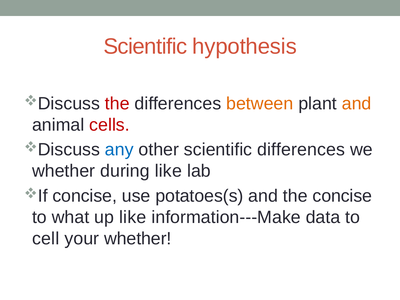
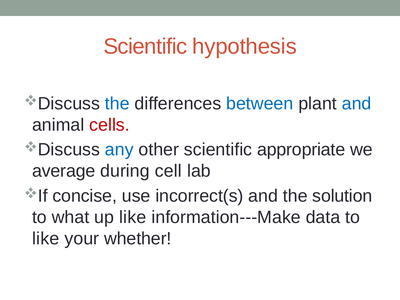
the at (117, 103) colour: red -> blue
between colour: orange -> blue
and at (357, 103) colour: orange -> blue
scientific differences: differences -> appropriate
whether at (64, 171): whether -> average
during like: like -> cell
potatoes(s: potatoes(s -> incorrect(s
the concise: concise -> solution
cell at (46, 239): cell -> like
